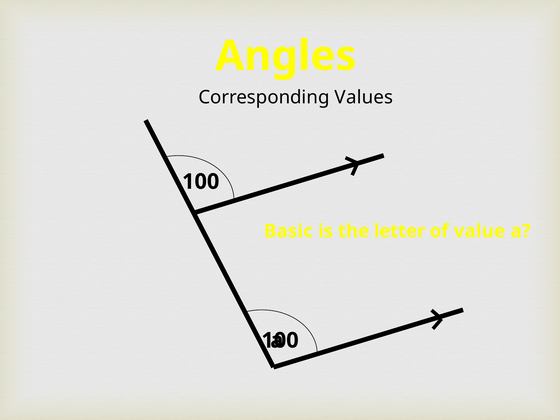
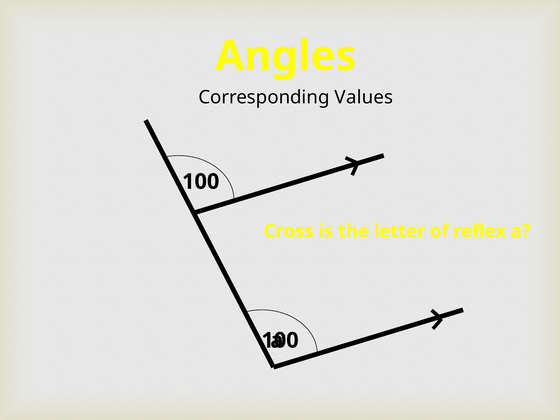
Basic: Basic -> Cross
value: value -> reflex
